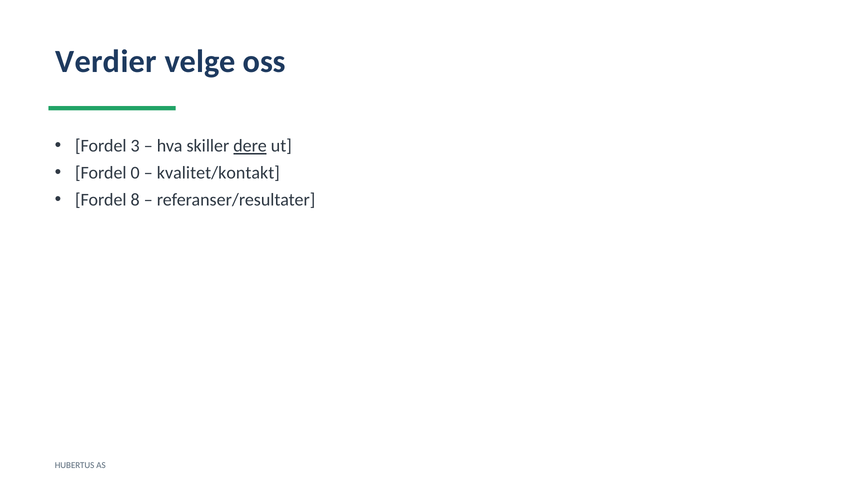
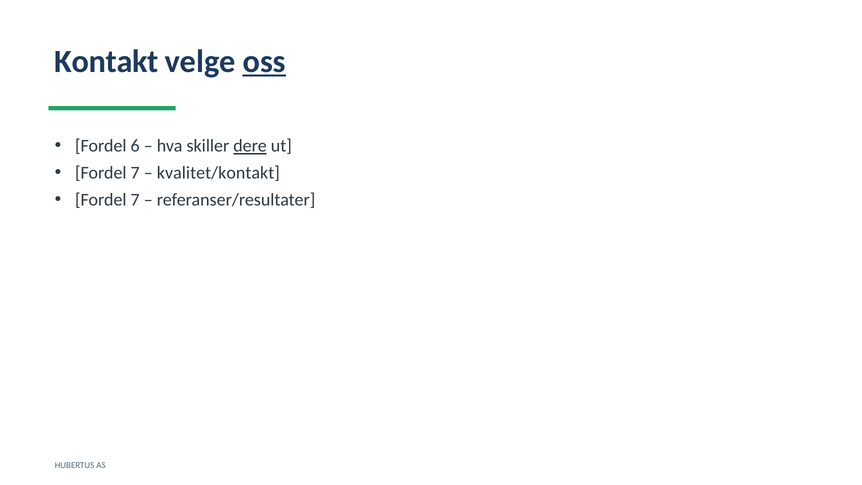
Verdier: Verdier -> Kontakt
oss underline: none -> present
3: 3 -> 6
0 at (135, 173): 0 -> 7
8 at (135, 200): 8 -> 7
